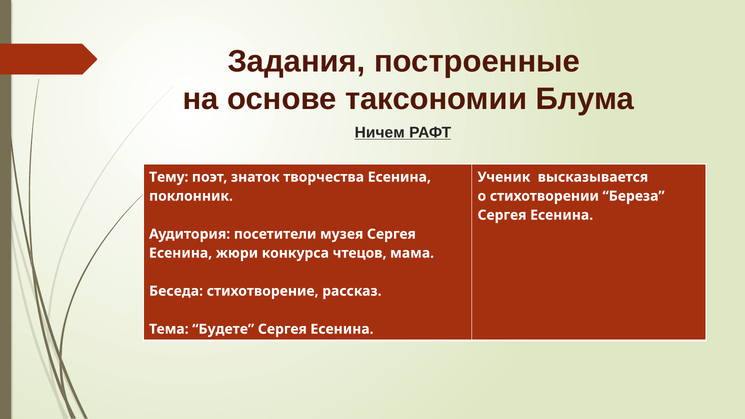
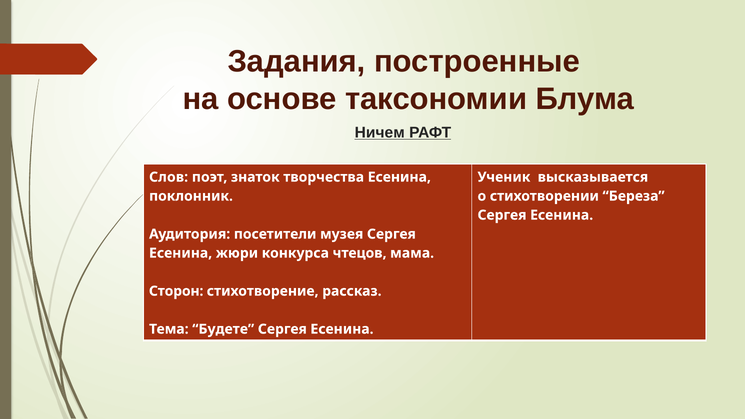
Тему: Тему -> Слов
Беседа: Беседа -> Сторон
